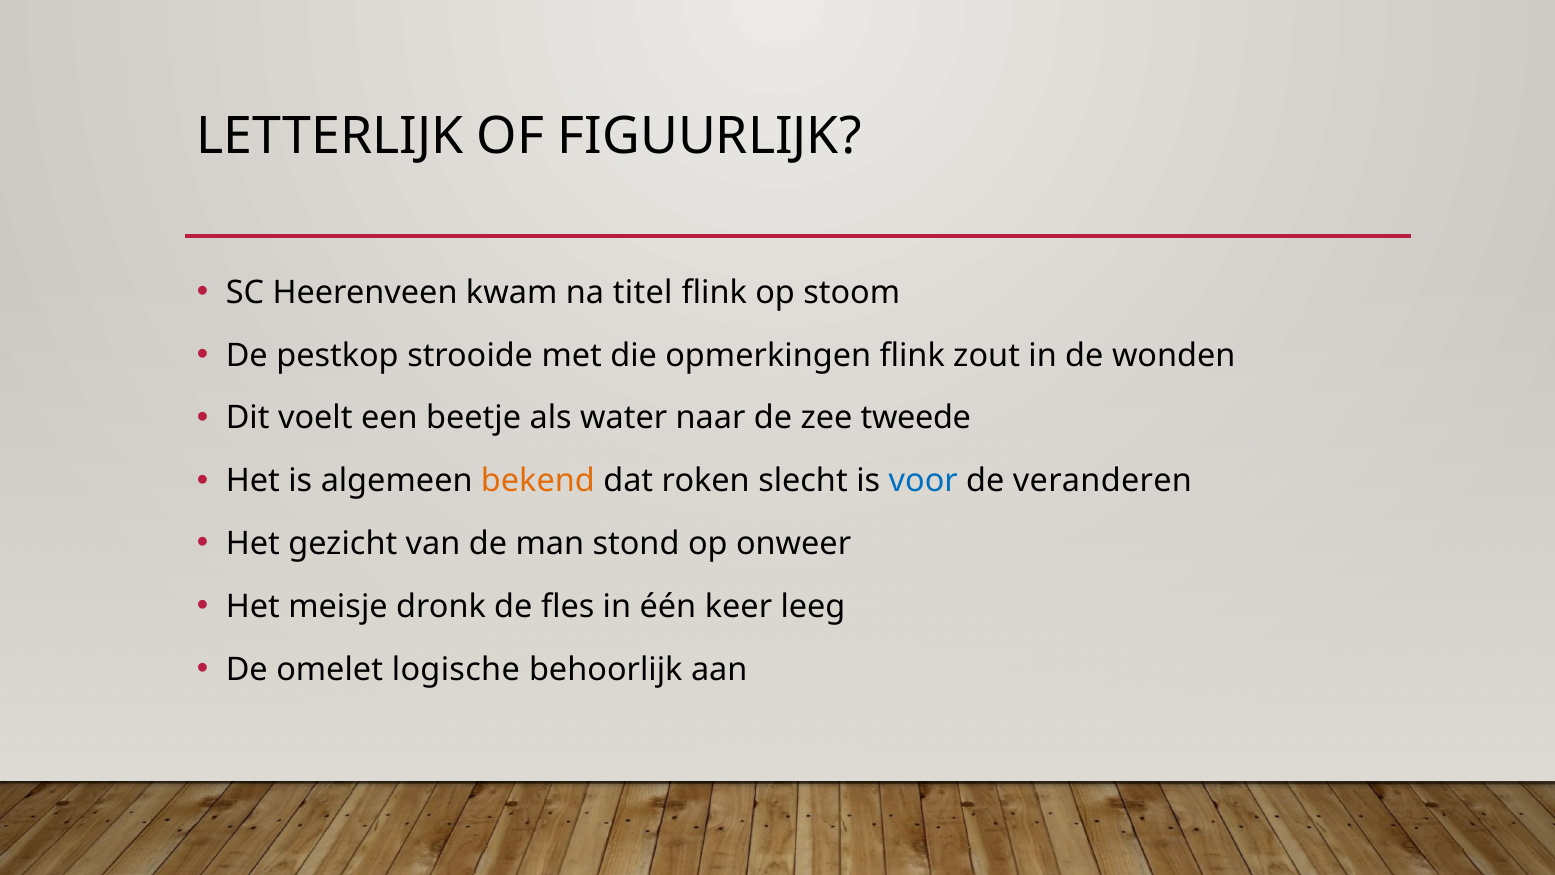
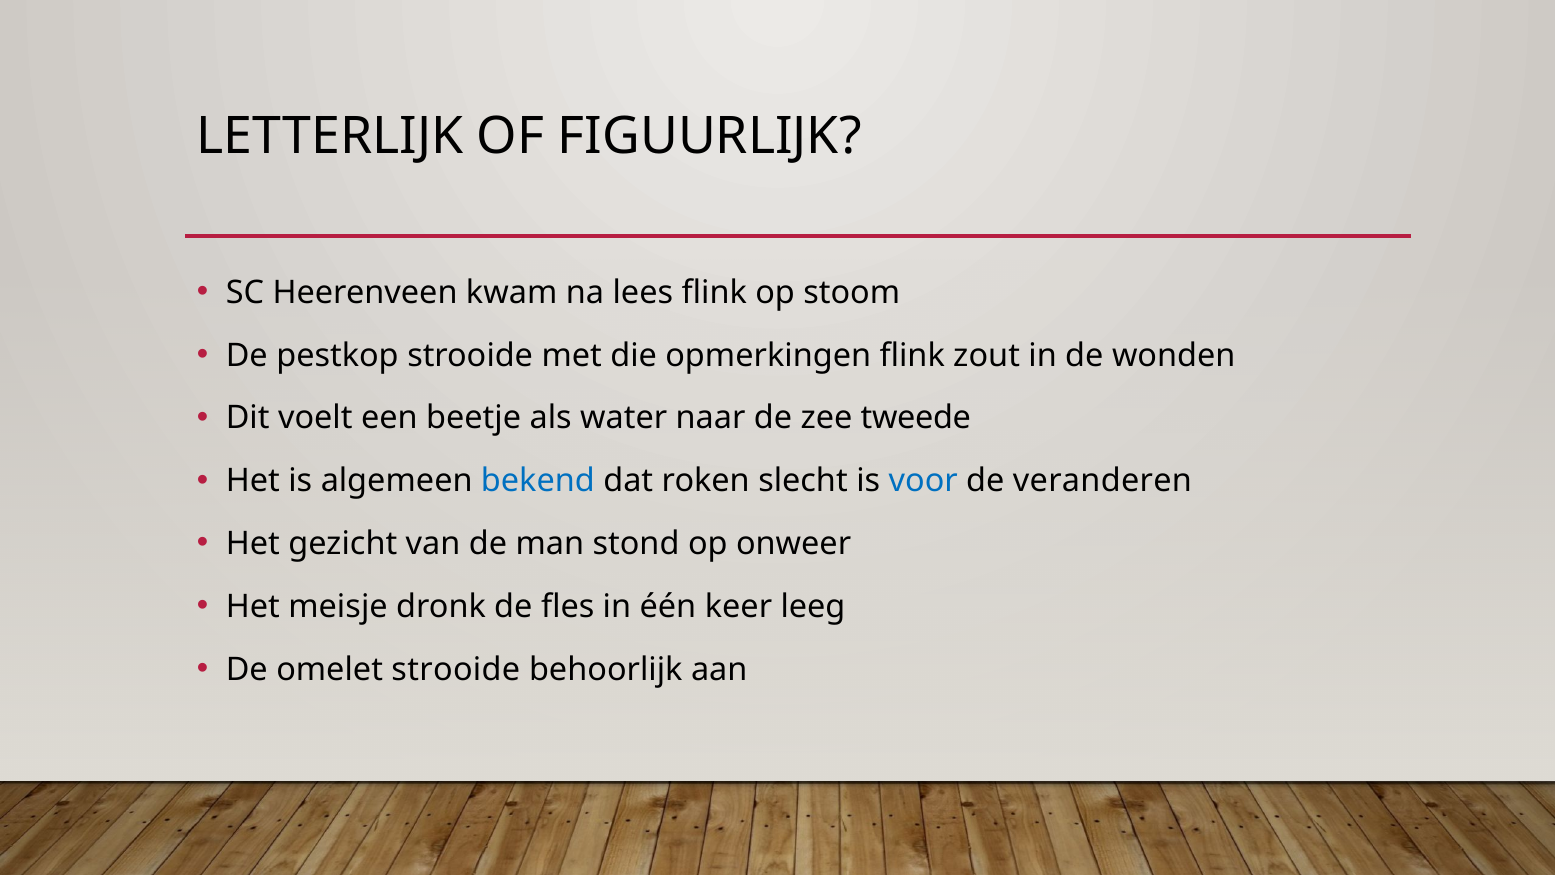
titel: titel -> lees
bekend colour: orange -> blue
omelet logische: logische -> strooide
